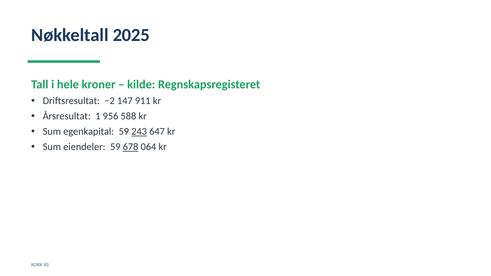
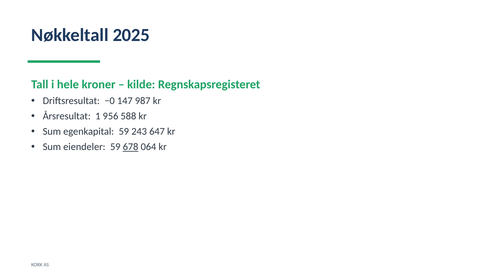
−2: −2 -> −0
911: 911 -> 987
243 underline: present -> none
